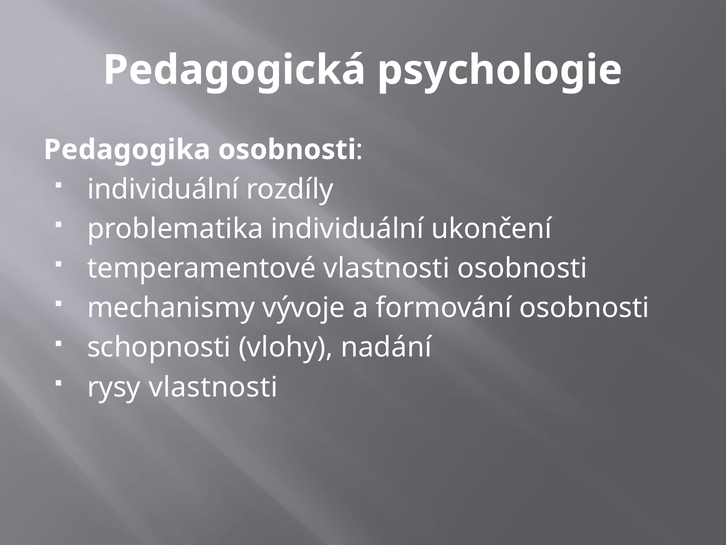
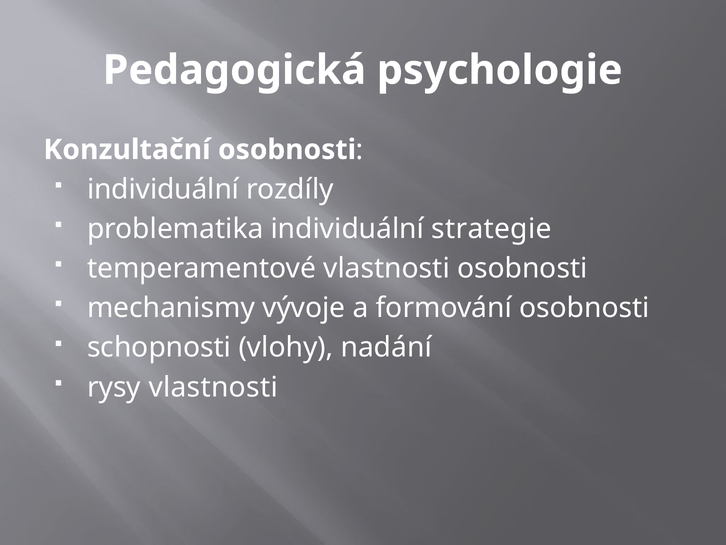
Pedagogika: Pedagogika -> Konzultační
ukončení: ukončení -> strategie
